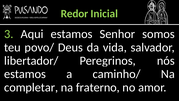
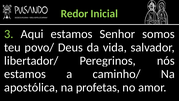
completar: completar -> apostólica
fraterno: fraterno -> profetas
